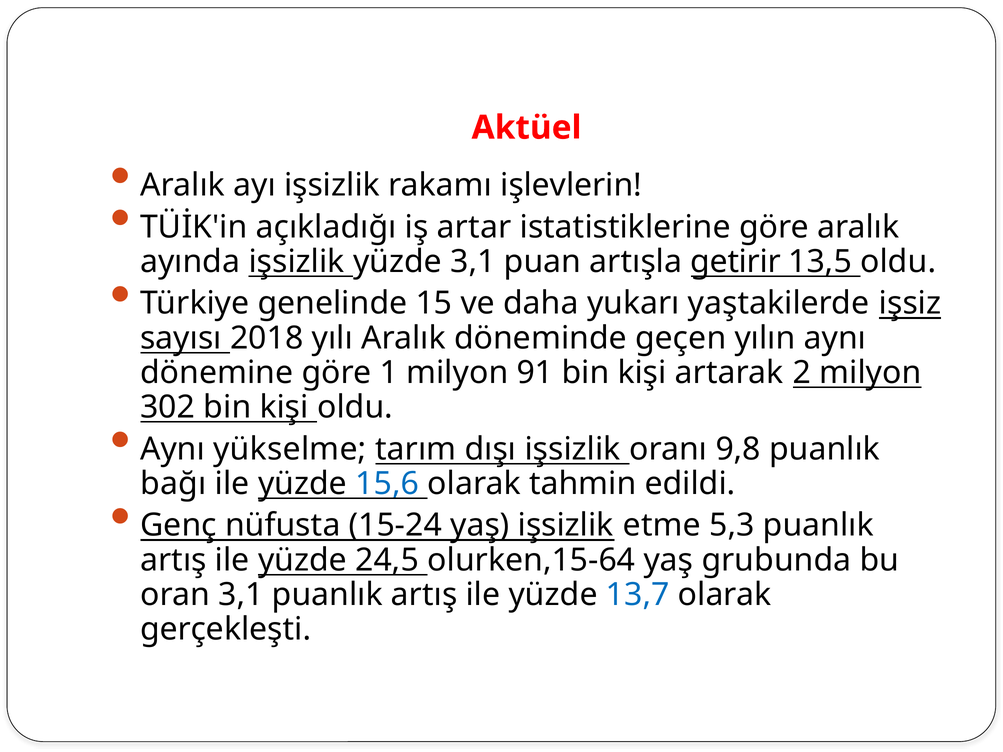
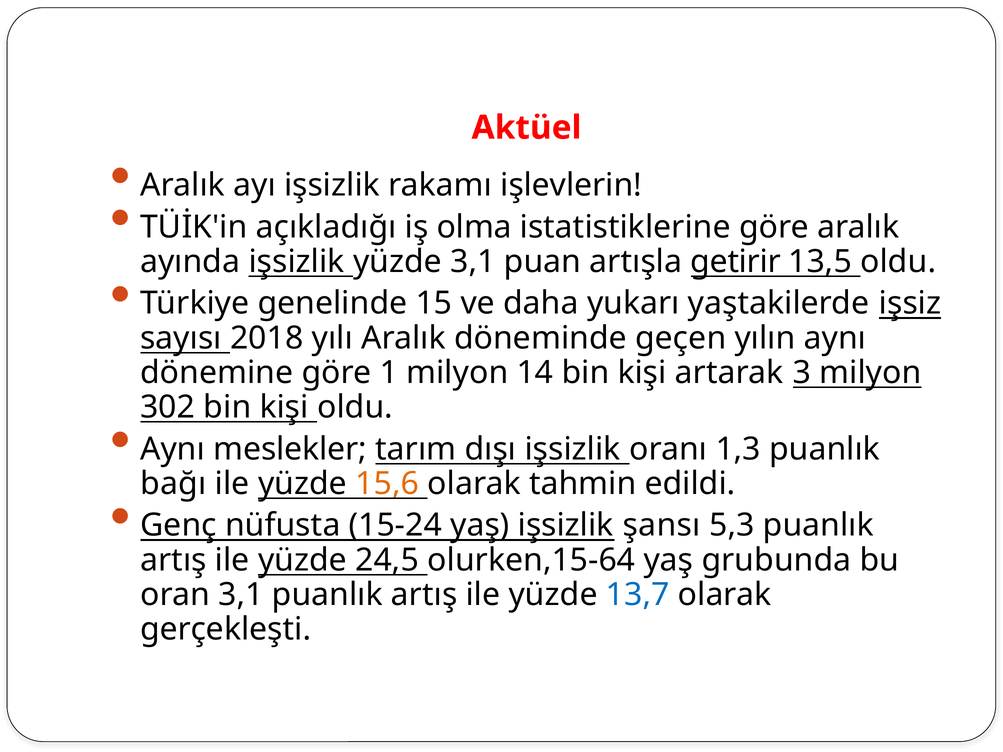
artar: artar -> olma
91: 91 -> 14
2: 2 -> 3
yükselme: yükselme -> meslekler
9,8: 9,8 -> 1,3
15,6 colour: blue -> orange
etme: etme -> şansı
